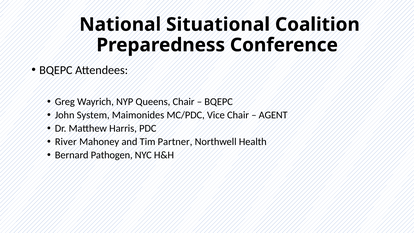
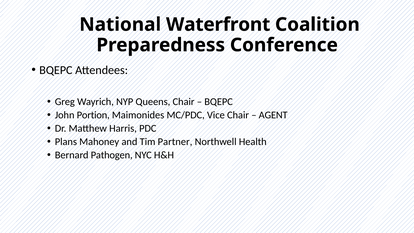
Situational: Situational -> Waterfront
System: System -> Portion
River: River -> Plans
